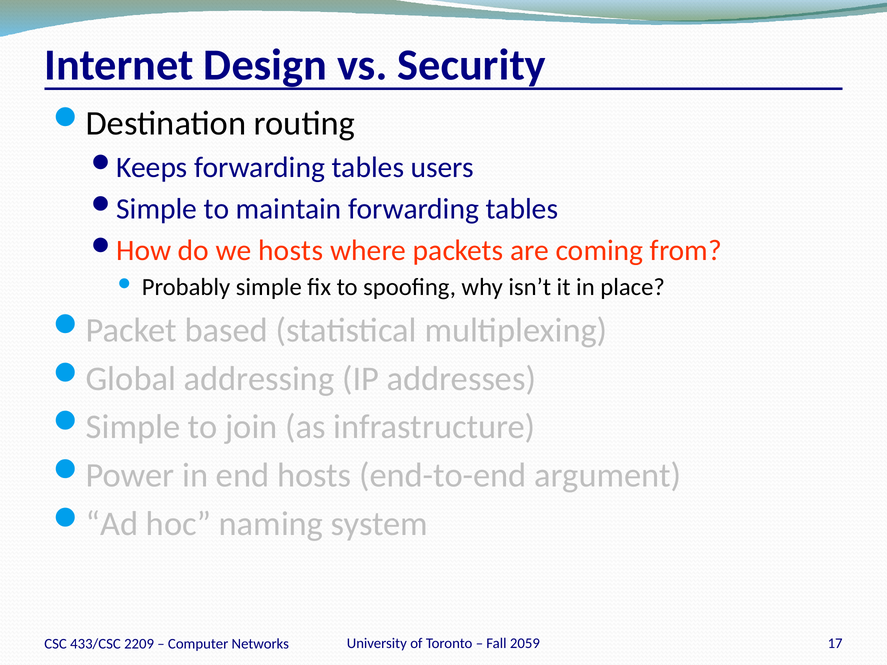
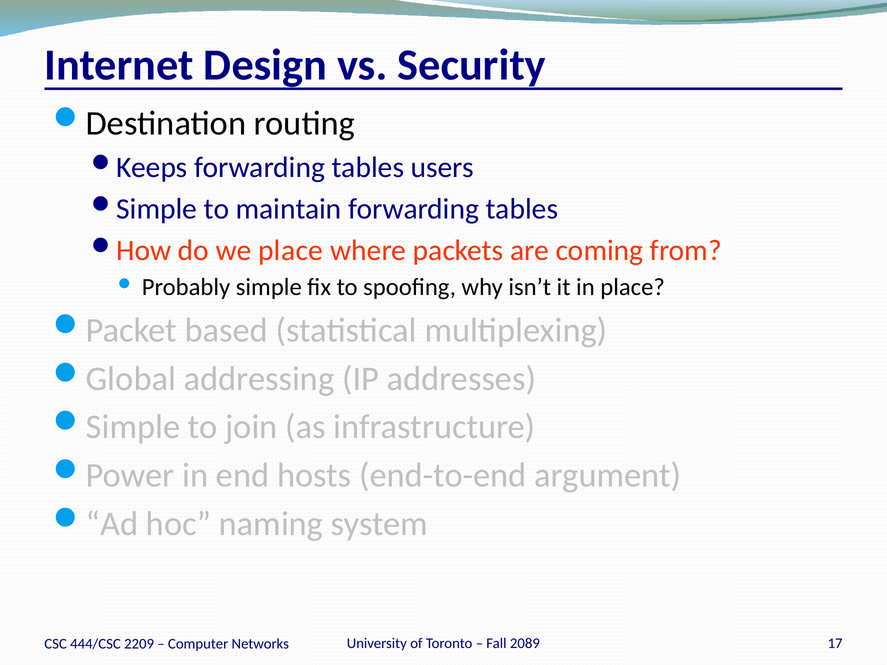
we hosts: hosts -> place
2059: 2059 -> 2089
433/CSC: 433/CSC -> 444/CSC
